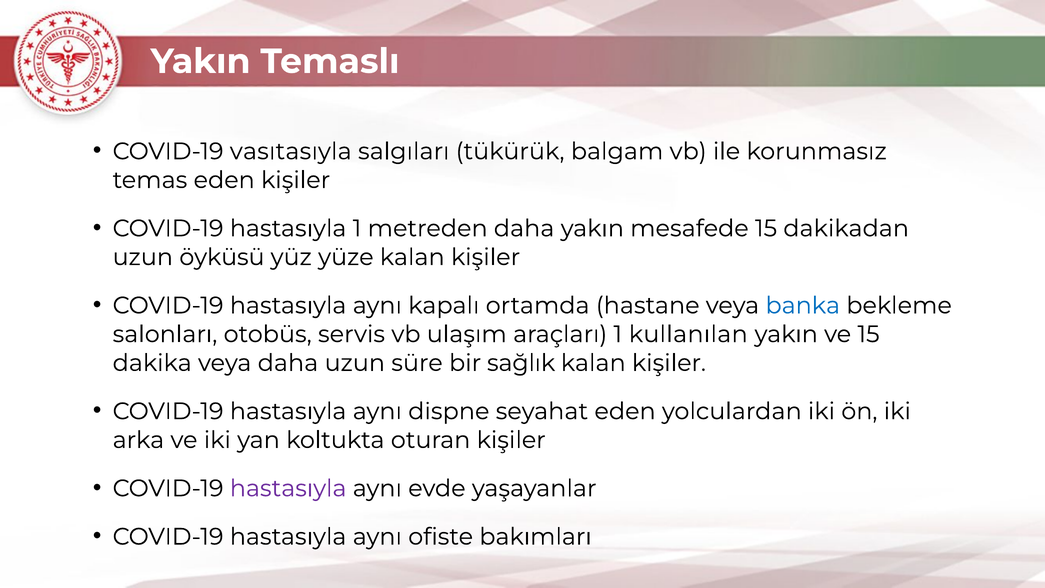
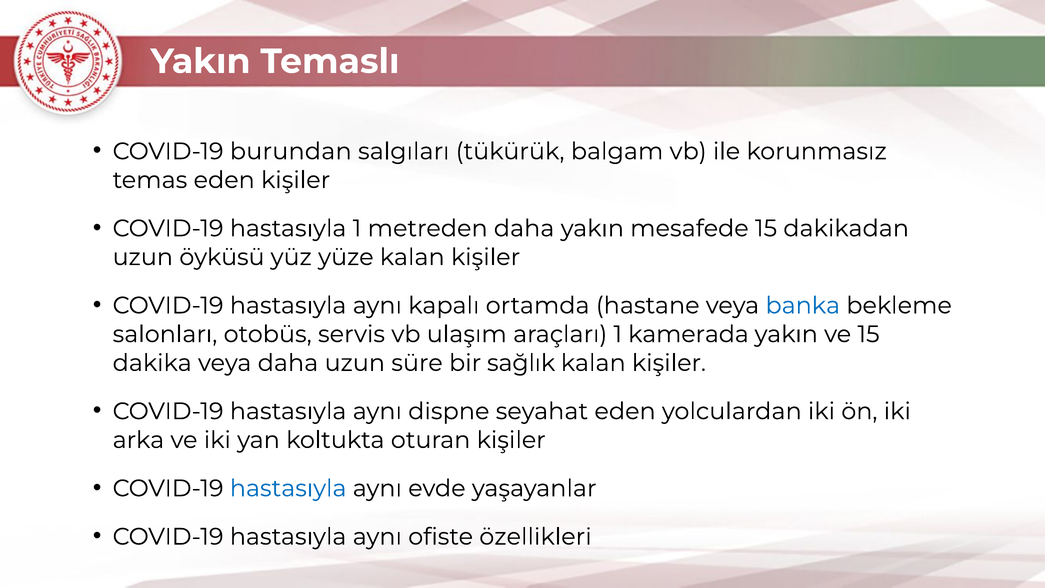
vasıtasıyla: vasıtasıyla -> burundan
kullanılan: kullanılan -> kamerada
hastasıyla at (288, 488) colour: purple -> blue
bakımları: bakımları -> özellikleri
